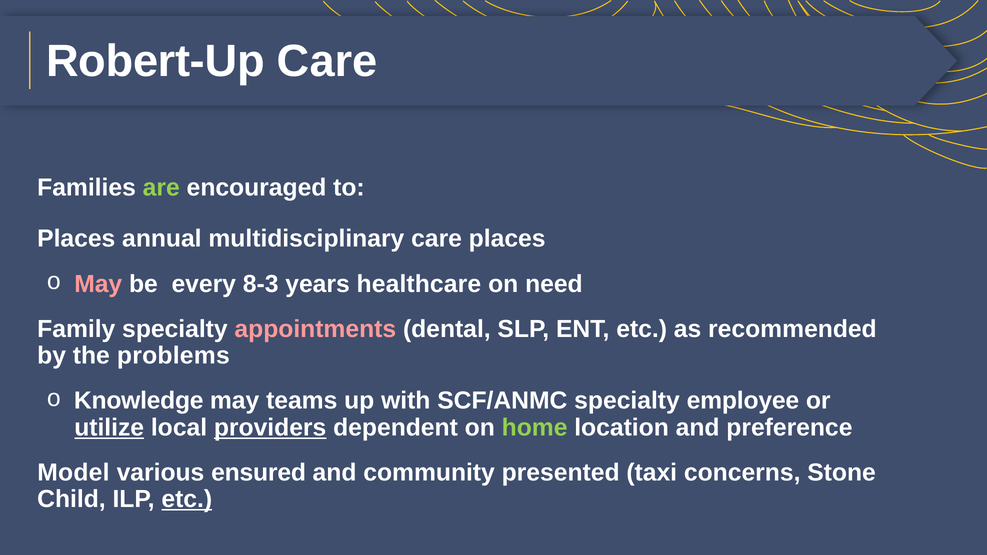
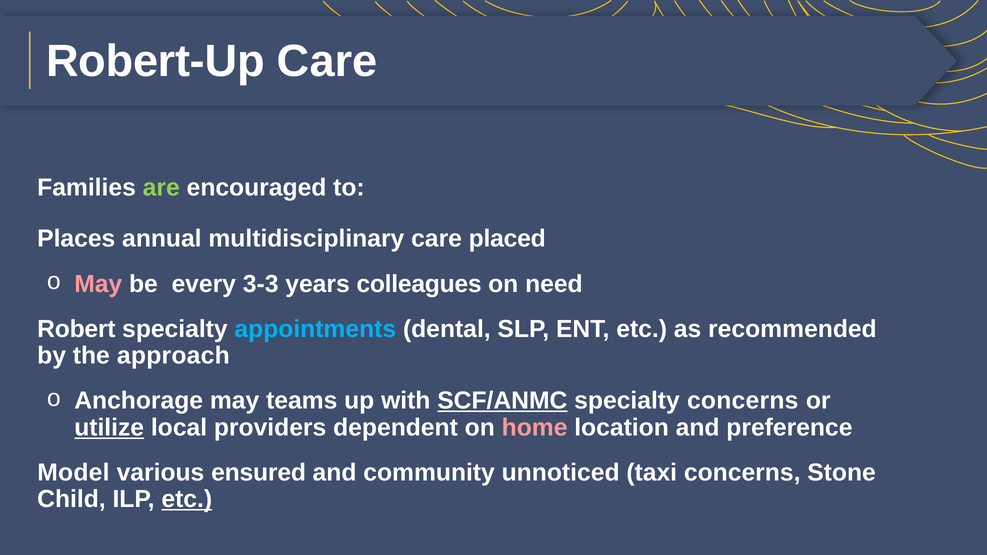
care places: places -> placed
8-3: 8-3 -> 3-3
healthcare: healthcare -> colleagues
Family: Family -> Robert
appointments colour: pink -> light blue
problems: problems -> approach
Knowledge: Knowledge -> Anchorage
SCF/ANMC underline: none -> present
specialty employee: employee -> concerns
providers underline: present -> none
home colour: light green -> pink
presented: presented -> unnoticed
